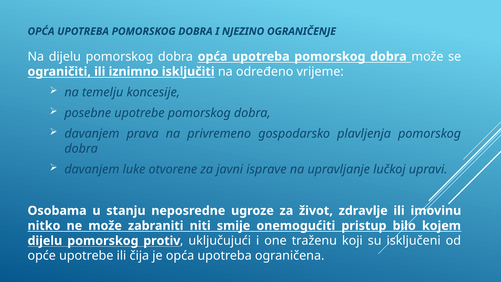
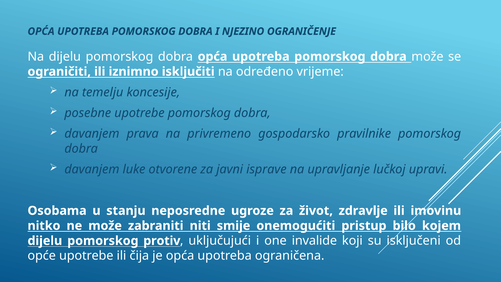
plavljenja: plavljenja -> pravilnike
traženu: traženu -> invalide
